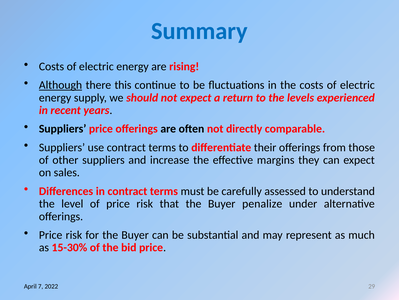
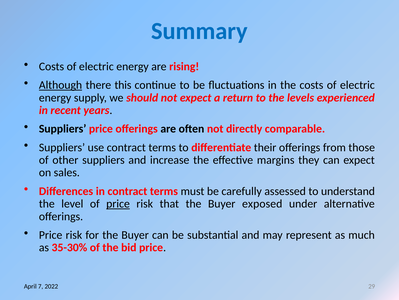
price at (118, 203) underline: none -> present
penalize: penalize -> exposed
15-30%: 15-30% -> 35-30%
